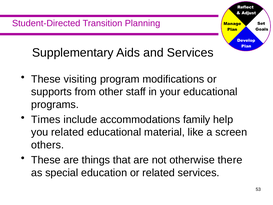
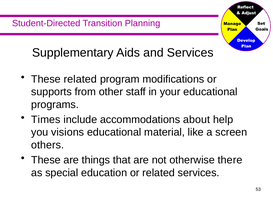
These visiting: visiting -> related
family: family -> about
you related: related -> visions
